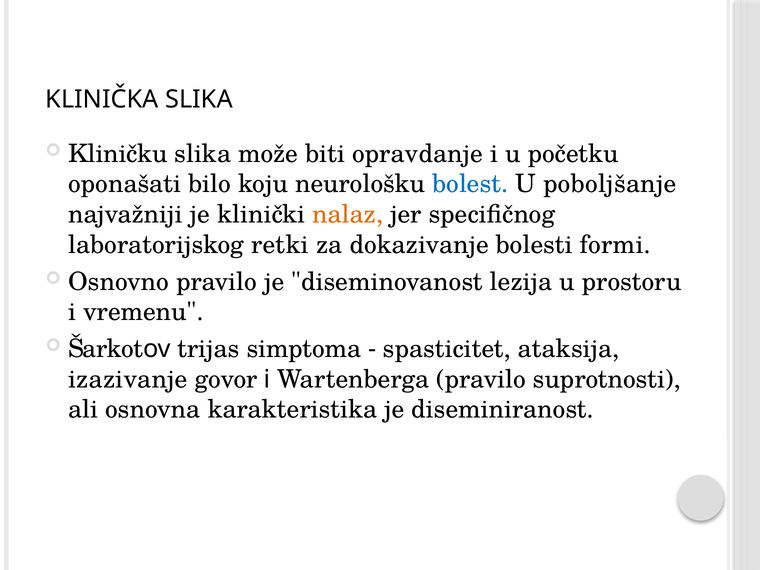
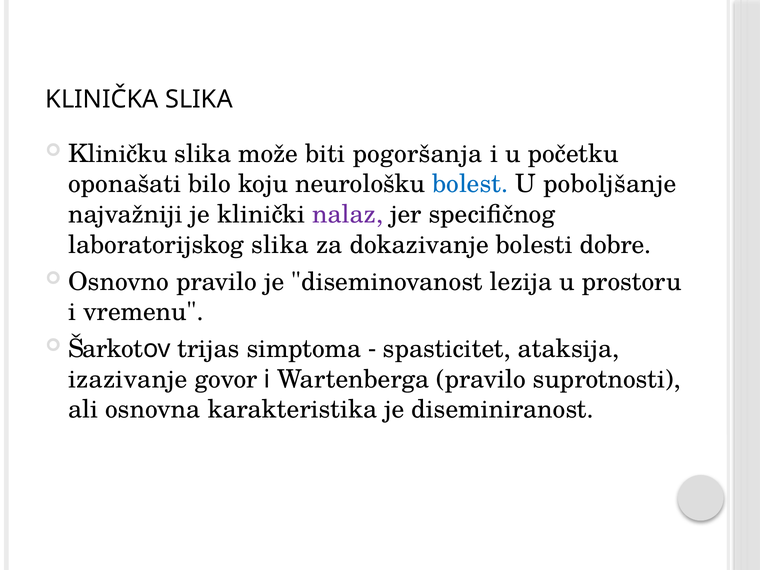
opravdanje: opravdanje -> pogoršanja
nalaz colour: orange -> purple
laboratorijskog retki: retki -> slika
formi: formi -> dobre
